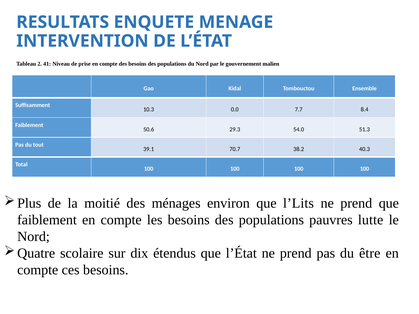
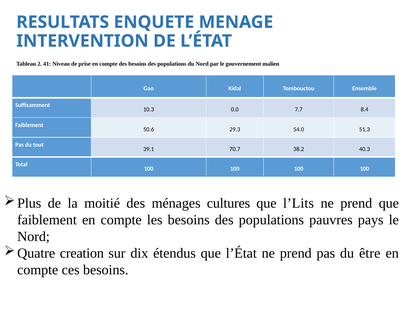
environ: environ -> cultures
lutte: lutte -> pays
scolaire: scolaire -> creation
